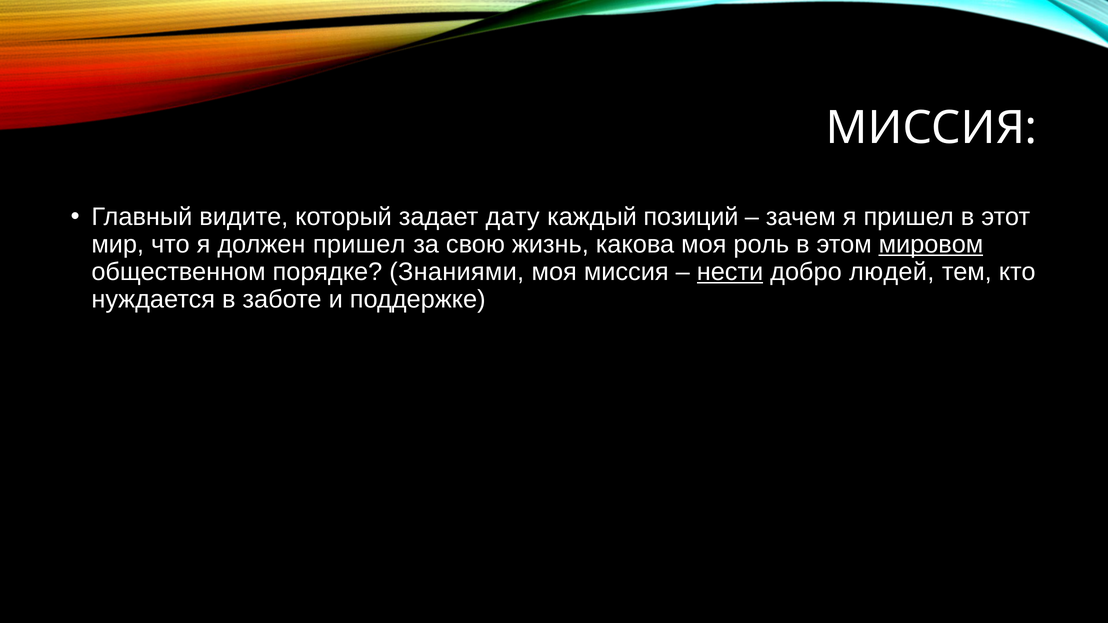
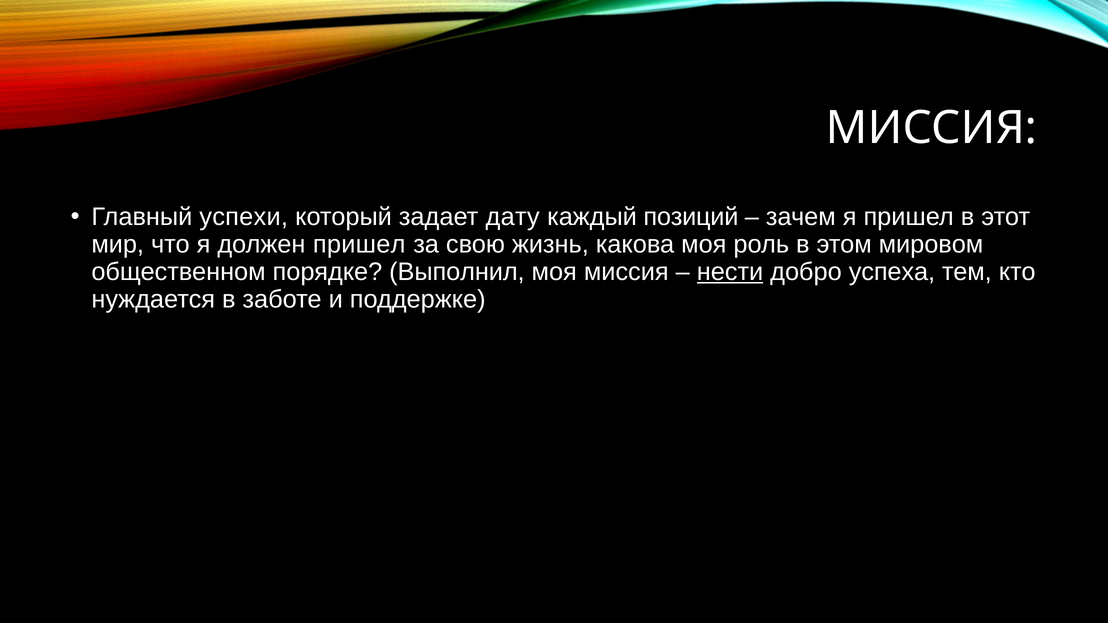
видите: видите -> успехи
мировом underline: present -> none
Знаниями: Знаниями -> Выполнил
людей: людей -> успеха
